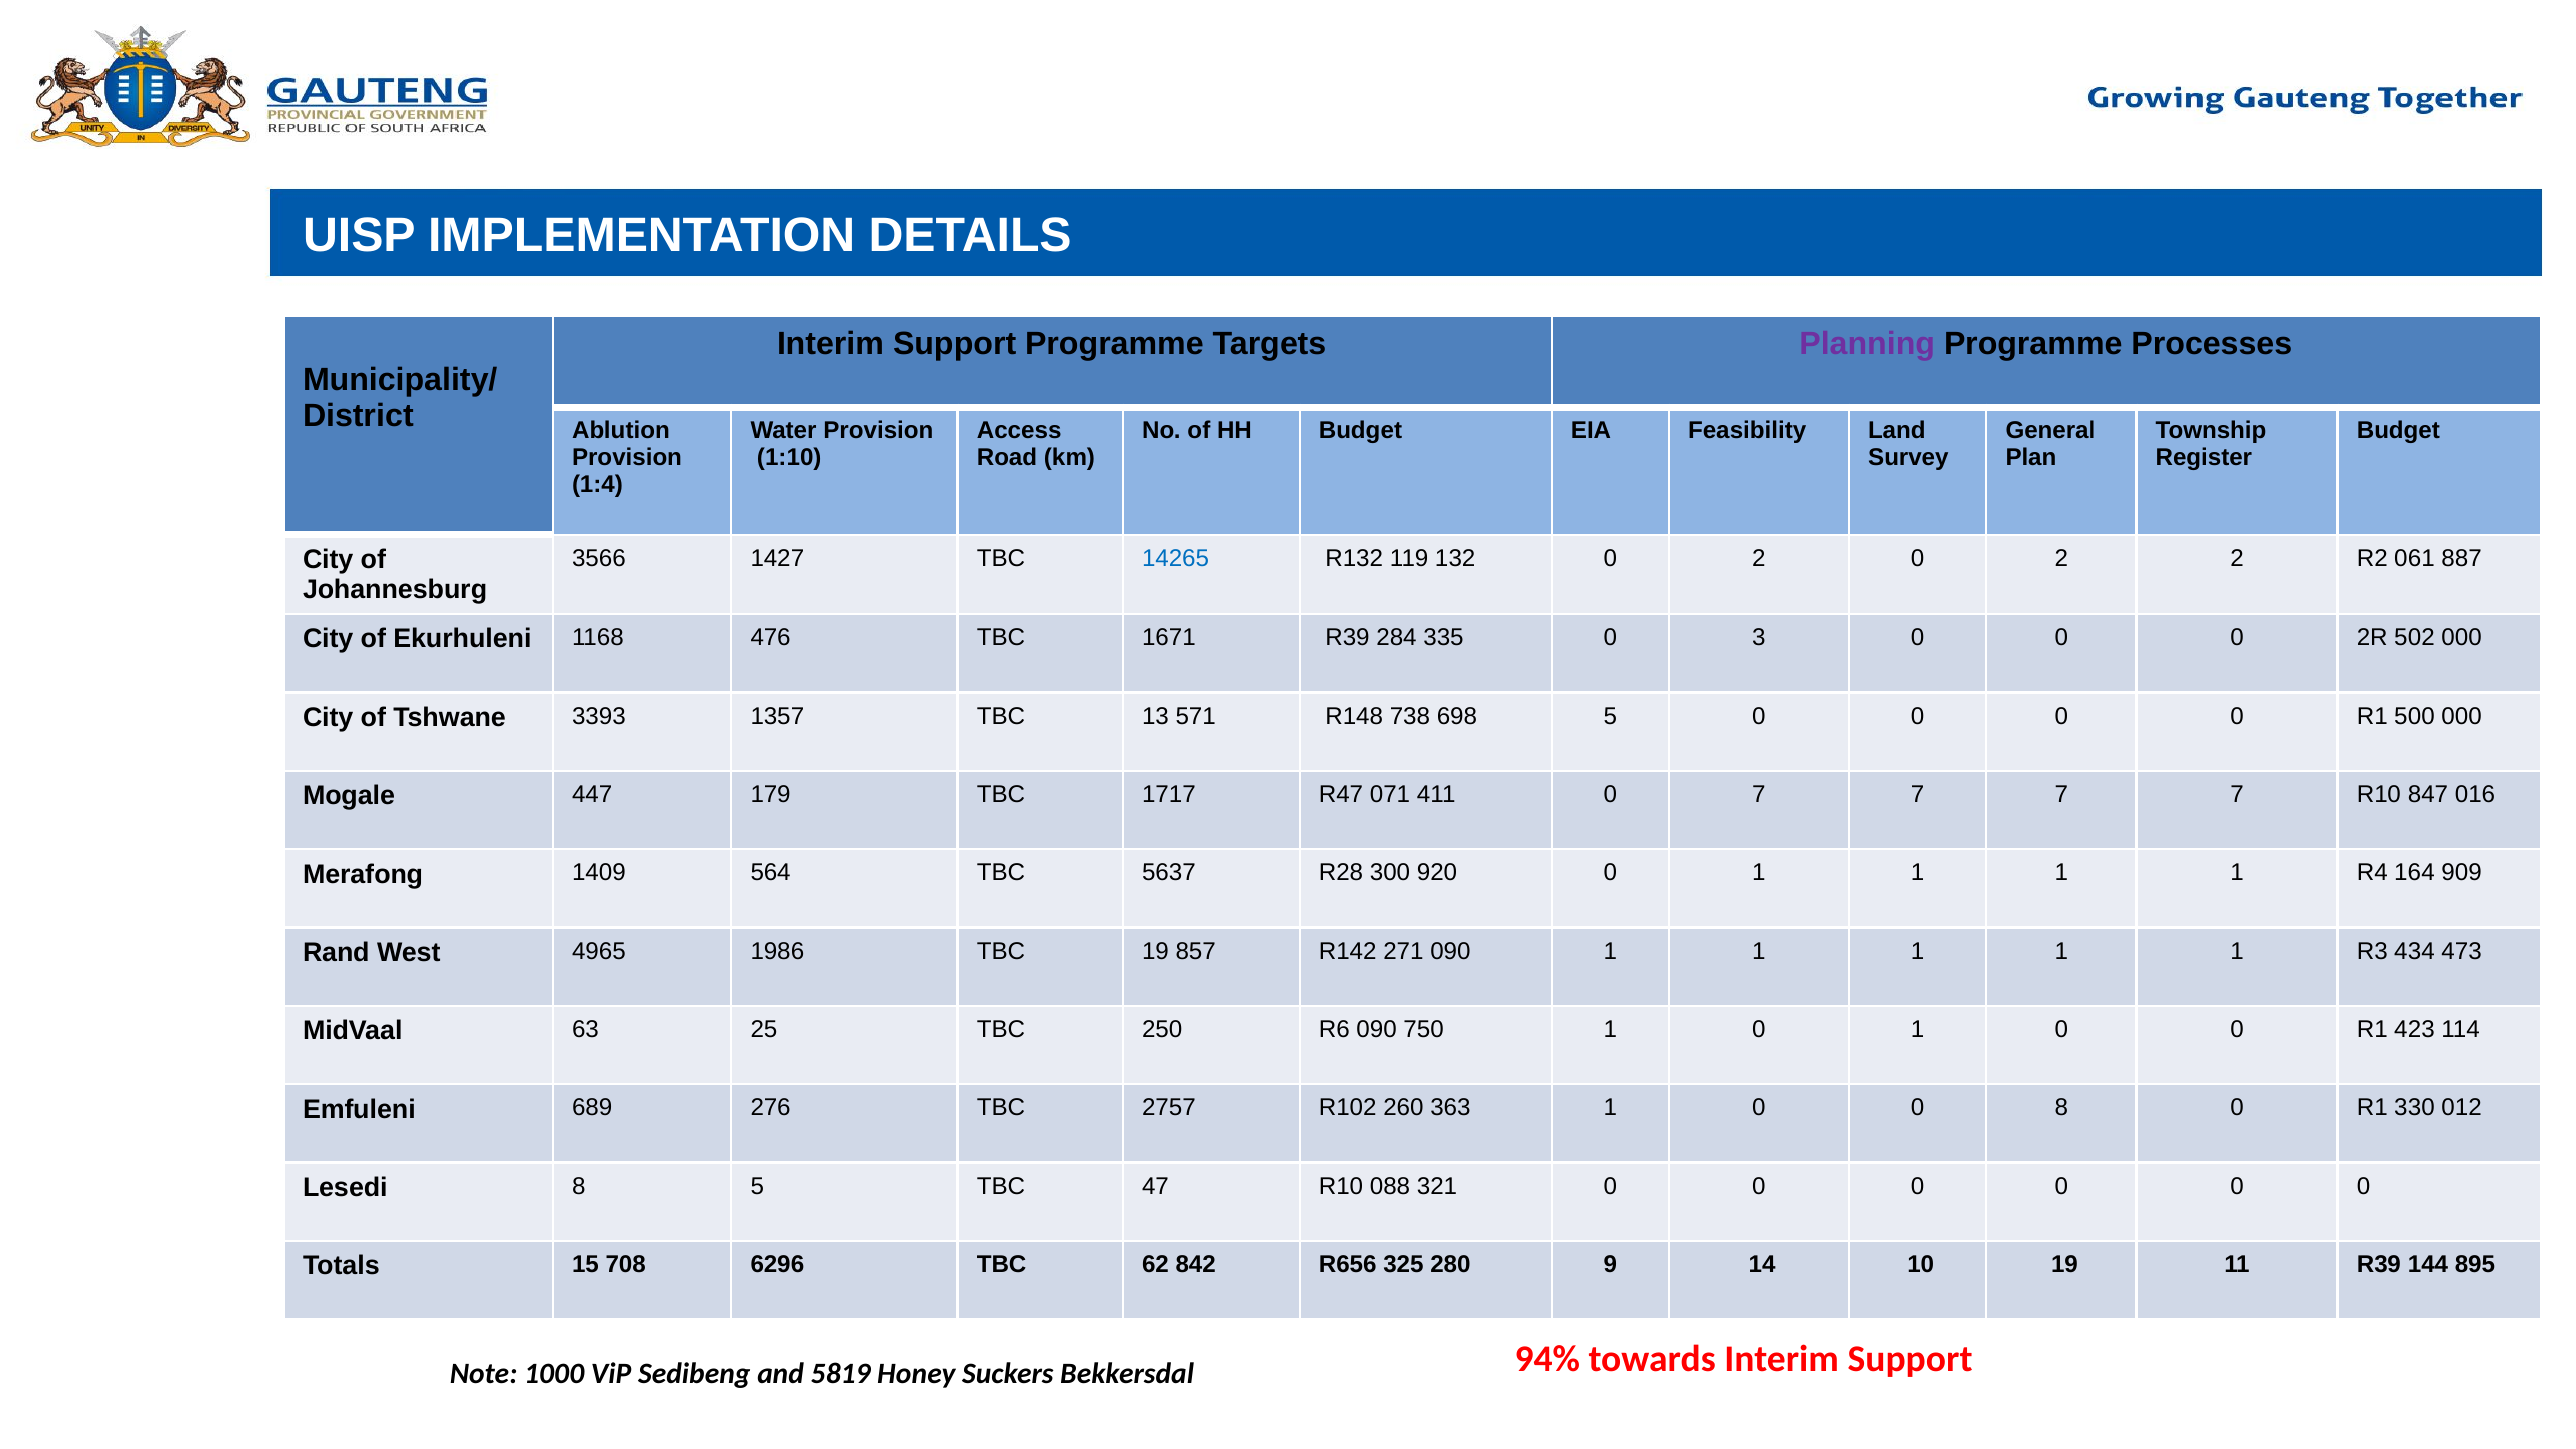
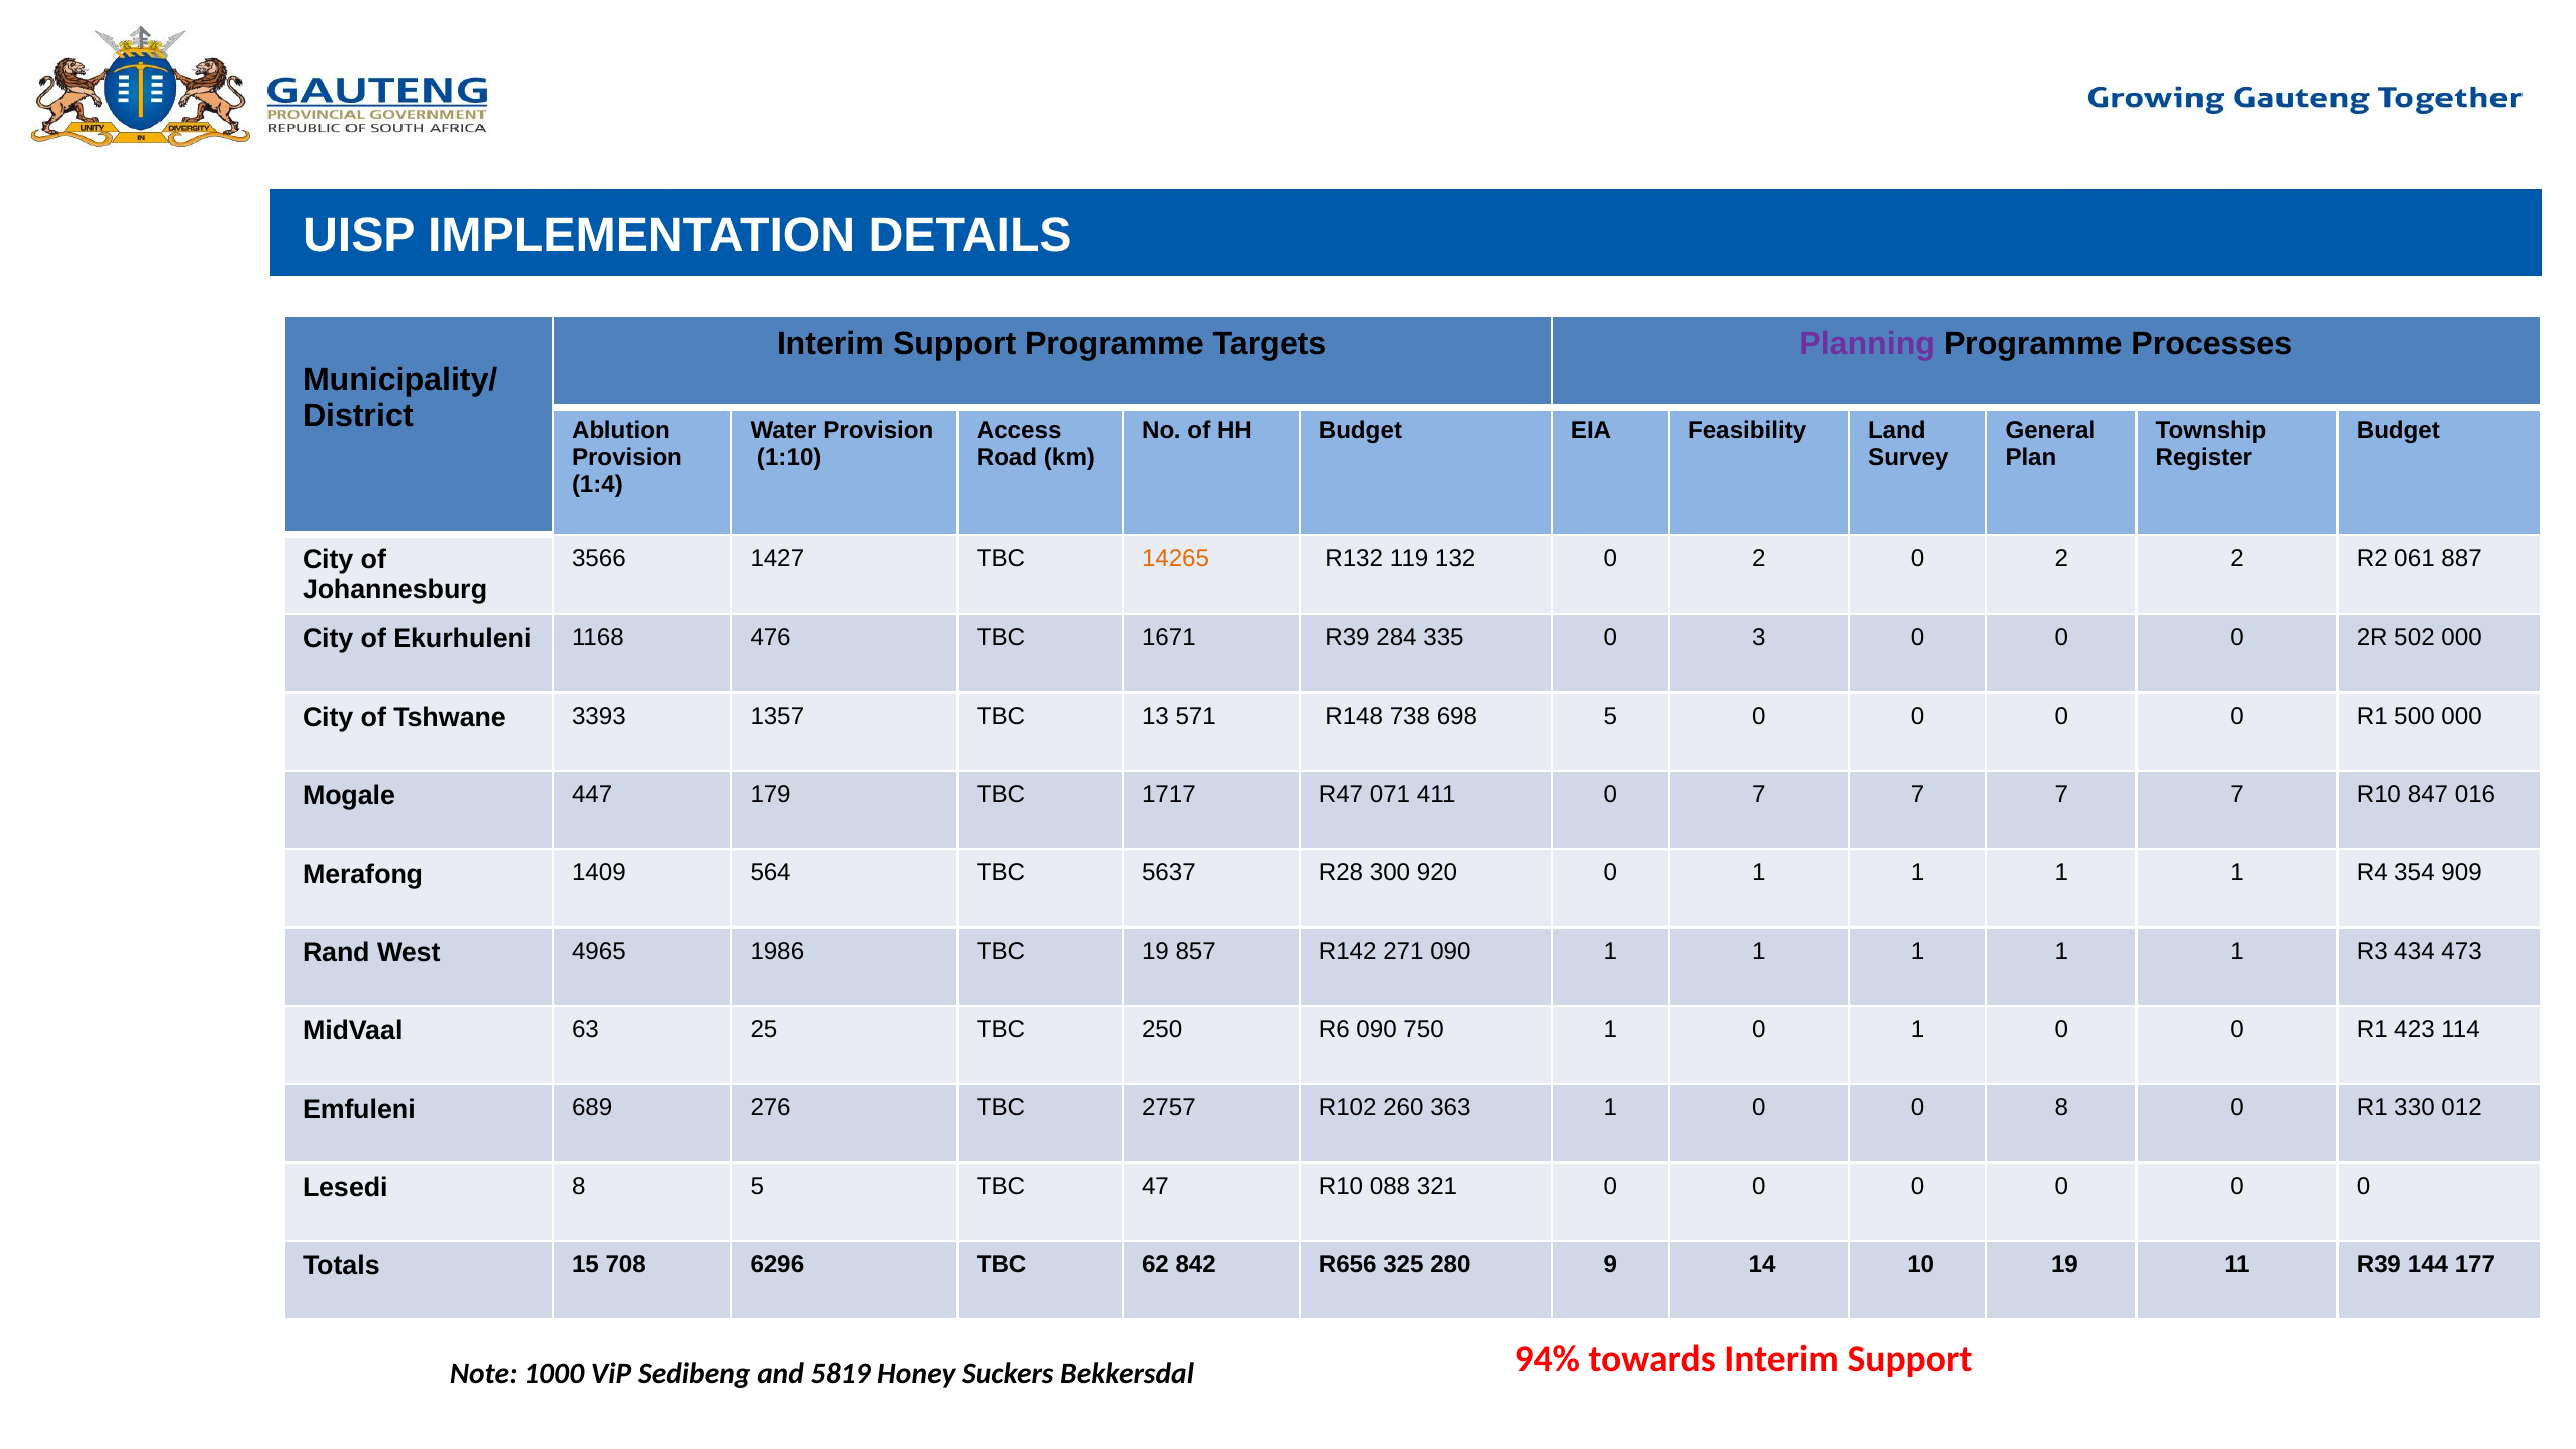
14265 colour: blue -> orange
164: 164 -> 354
895: 895 -> 177
